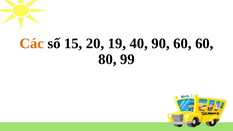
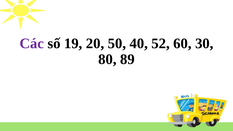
Các colour: orange -> purple
15: 15 -> 19
19: 19 -> 50
90: 90 -> 52
60 60: 60 -> 30
99: 99 -> 89
